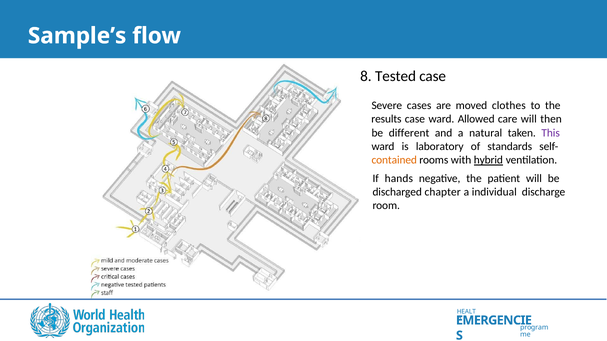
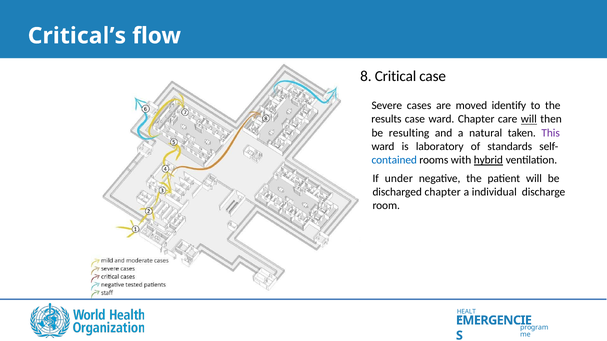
Sample’s: Sample’s -> Critical’s
Tested: Tested -> Critical
clothes: clothes -> identify
ward Allowed: Allowed -> Chapter
will at (529, 119) underline: none -> present
different: different -> resulting
contained colour: orange -> blue
hands: hands -> under
